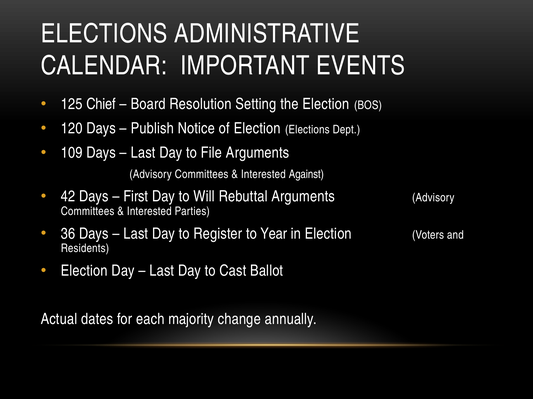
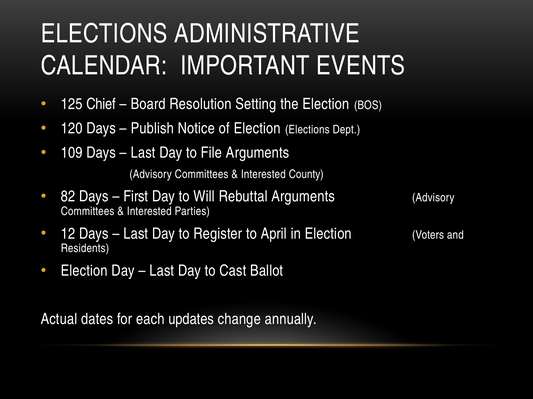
Against: Against -> County
42: 42 -> 82
36: 36 -> 12
Year: Year -> April
majority: majority -> updates
